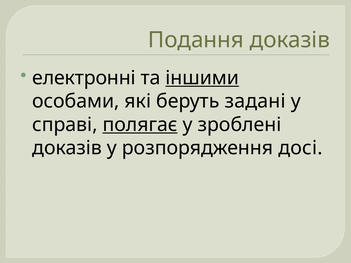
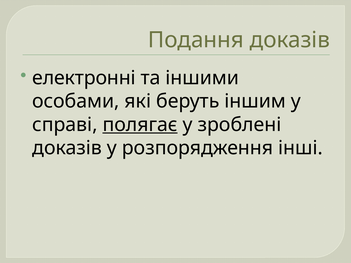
іншими underline: present -> none
задані: задані -> іншим
досі: досі -> інші
